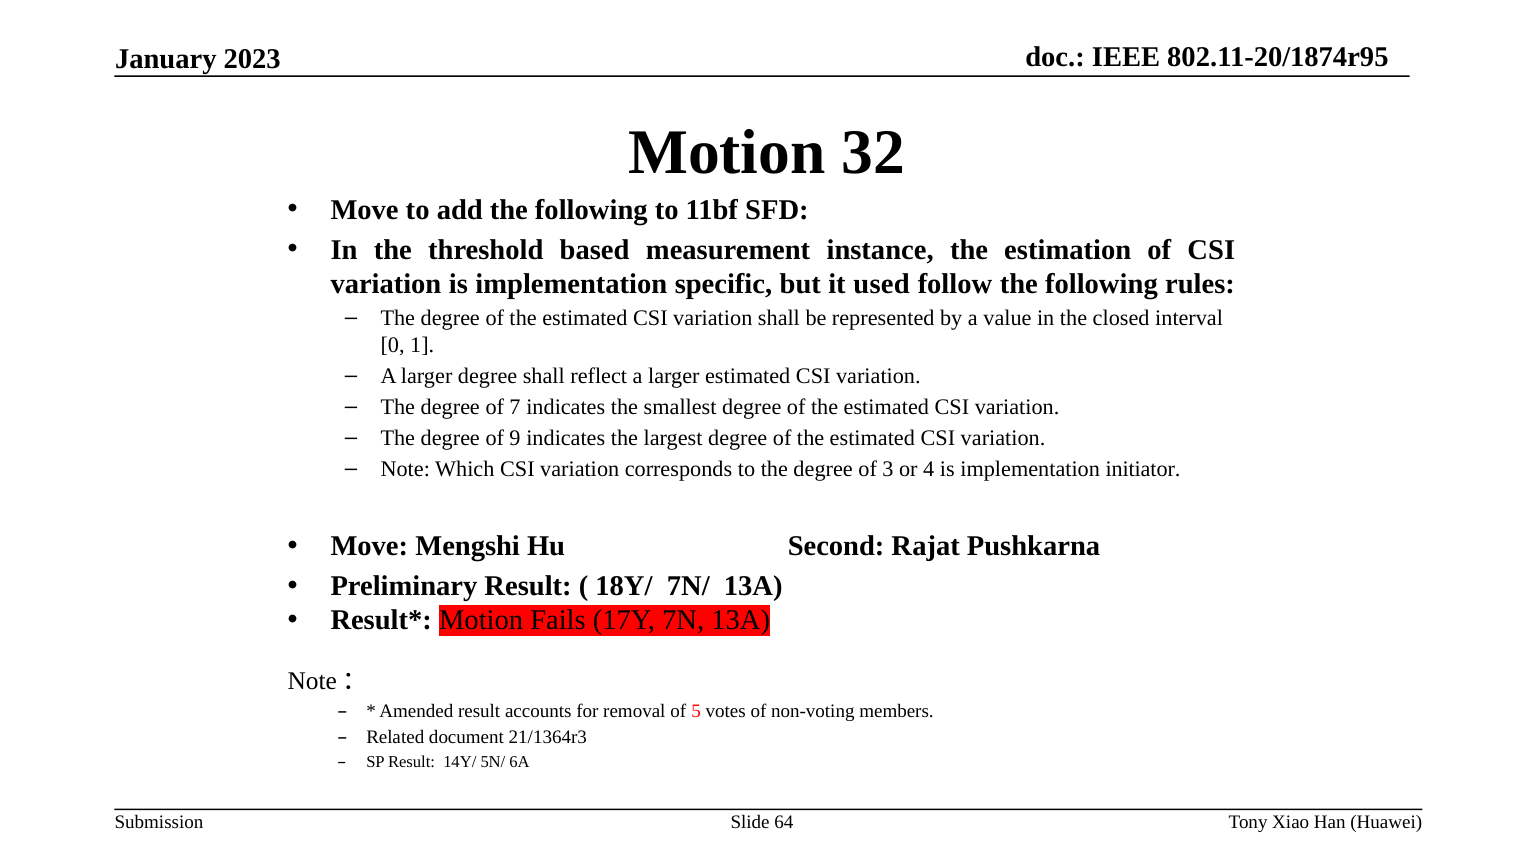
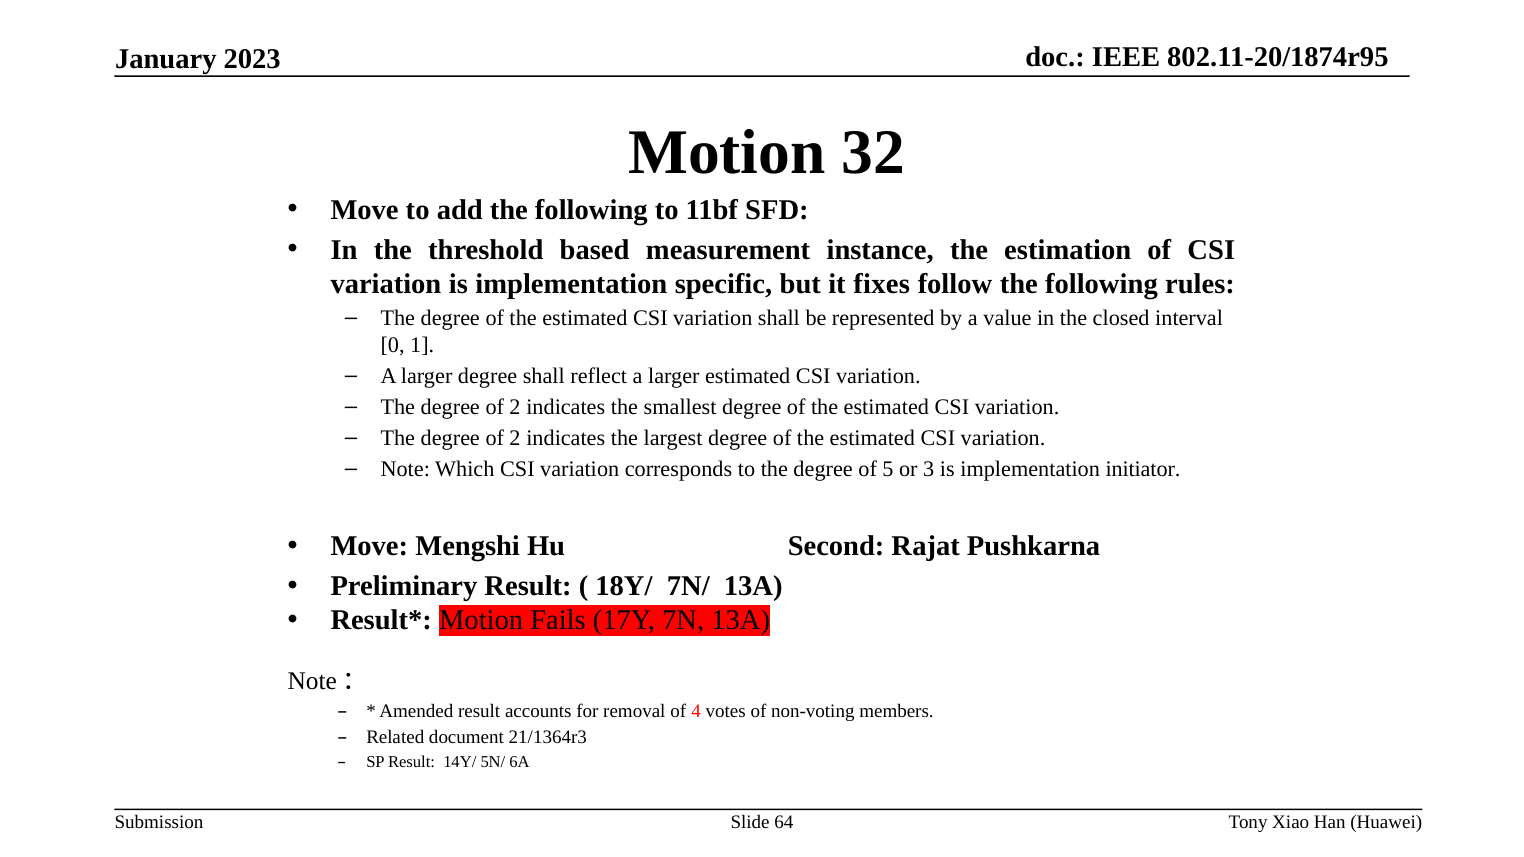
used: used -> fixes
7 at (515, 407): 7 -> 2
9 at (515, 439): 9 -> 2
3: 3 -> 5
4: 4 -> 3
5: 5 -> 4
